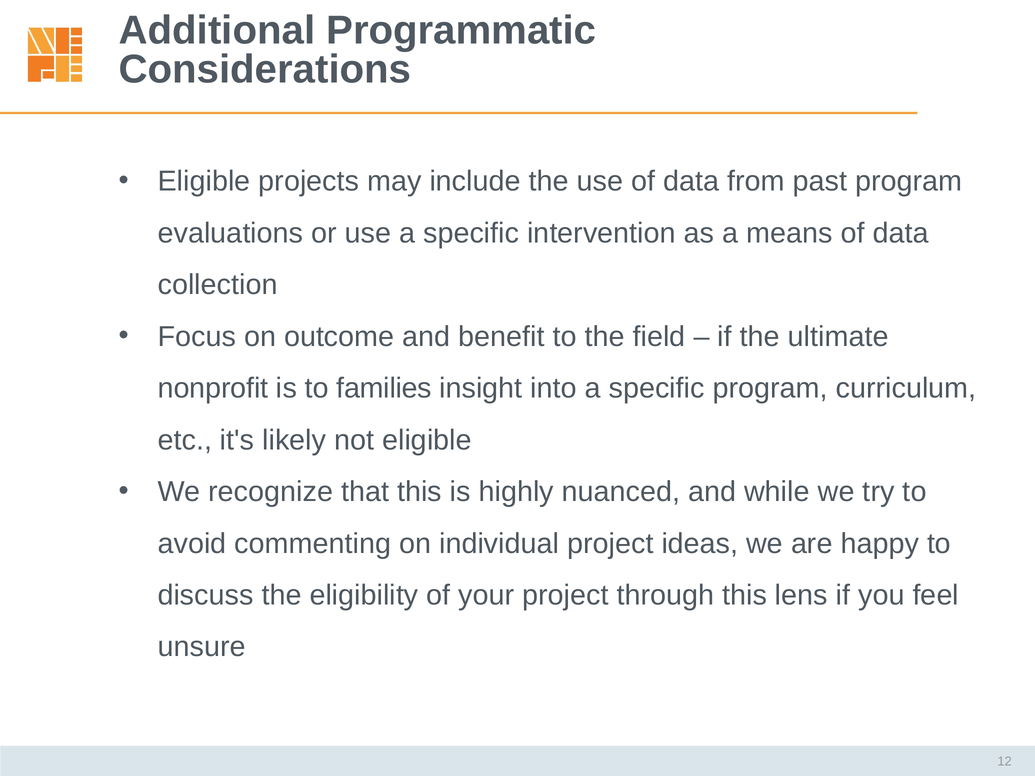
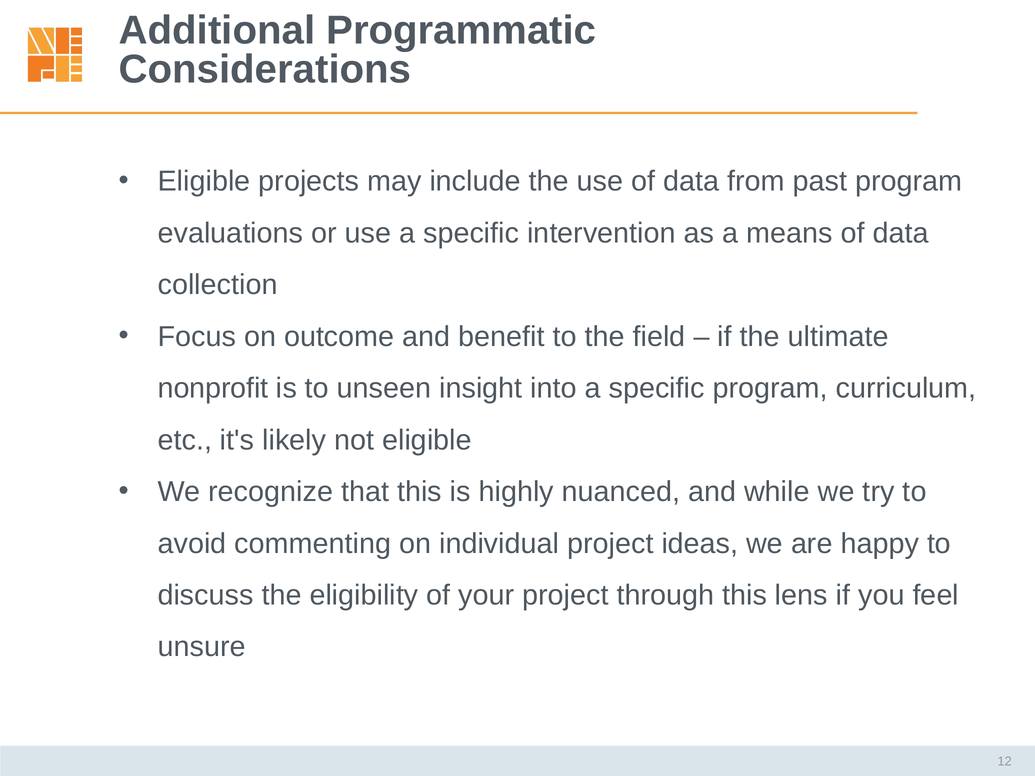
families: families -> unseen
